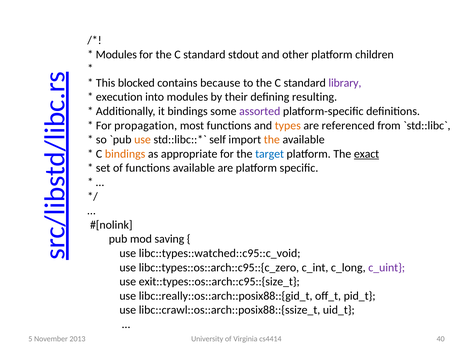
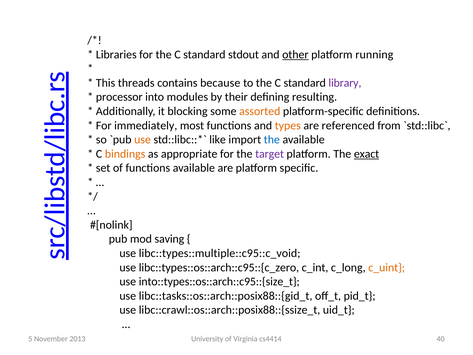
Modules at (116, 54): Modules -> Libraries
other underline: none -> present
children: children -> running
blocked: blocked -> threads
execution: execution -> processor
it bindings: bindings -> blocking
assorted colour: purple -> orange
propagation: propagation -> immediately
self: self -> like
the at (272, 140) colour: orange -> blue
target colour: blue -> purple
libc::types::watched::c95::c_void: libc::types::watched::c95::c_void -> libc::types::multiple::c95::c_void
c_uint colour: purple -> orange
exit::types::os::arch::c95::{size_t: exit::types::os::arch::c95::{size_t -> into::types::os::arch::c95::{size_t
libc::really::os::arch::posix88::{gid_t: libc::really::os::arch::posix88::{gid_t -> libc::tasks::os::arch::posix88::{gid_t
